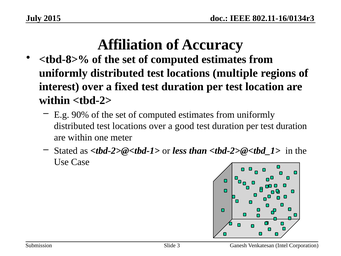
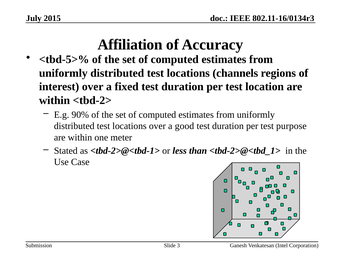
<tbd-8>%: <tbd-8>% -> <tbd-5>%
multiple: multiple -> channels
per test duration: duration -> purpose
